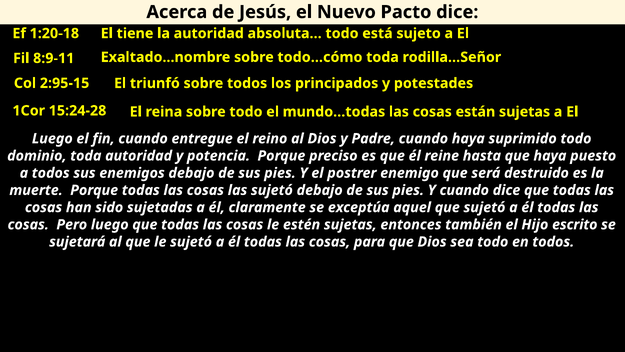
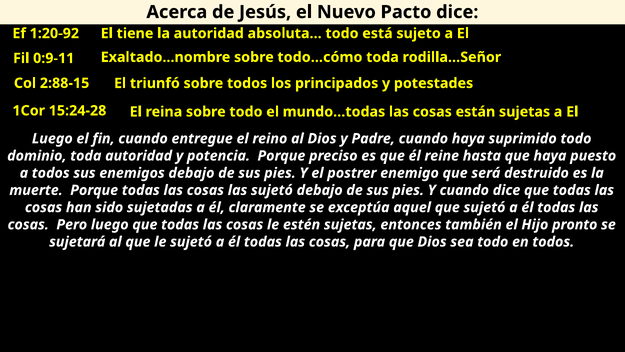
1:20-18: 1:20-18 -> 1:20-92
8:9-11: 8:9-11 -> 0:9-11
2:95-15: 2:95-15 -> 2:88-15
escrito: escrito -> pronto
